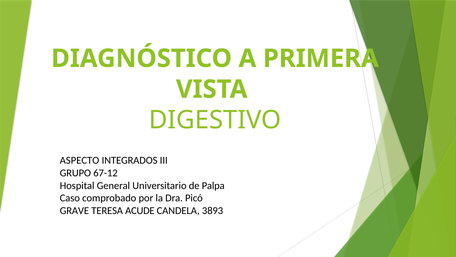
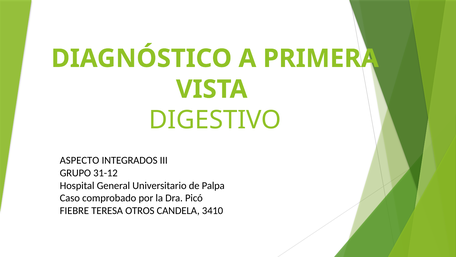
67-12: 67-12 -> 31-12
GRAVE: GRAVE -> FIEBRE
ACUDE: ACUDE -> OTROS
3893: 3893 -> 3410
